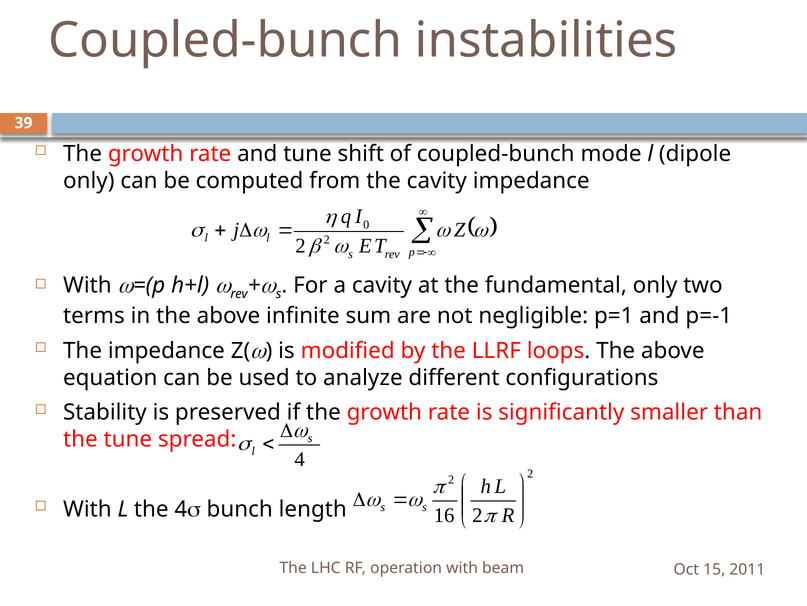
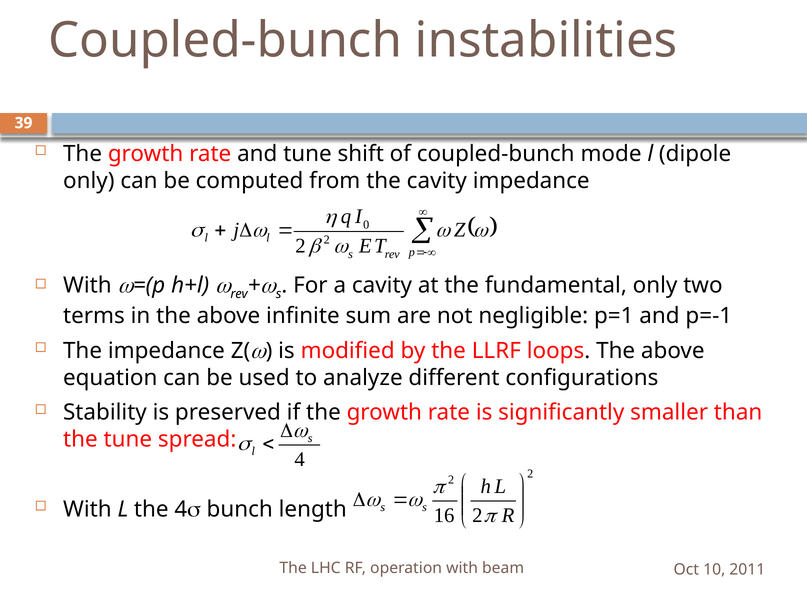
15: 15 -> 10
